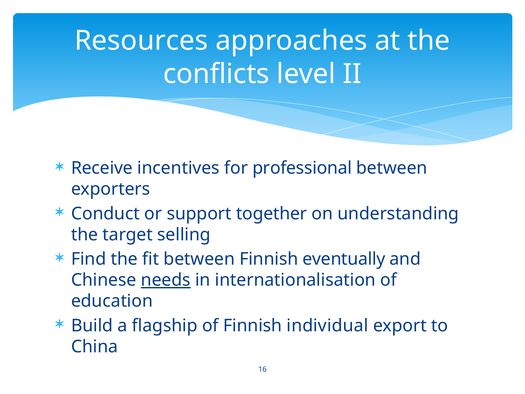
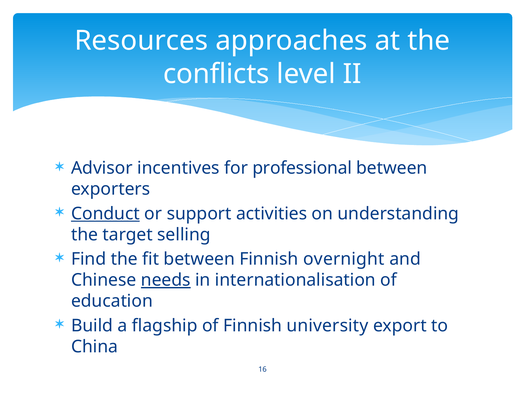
Receive: Receive -> Advisor
Conduct underline: none -> present
together: together -> activities
eventually: eventually -> overnight
individual: individual -> university
